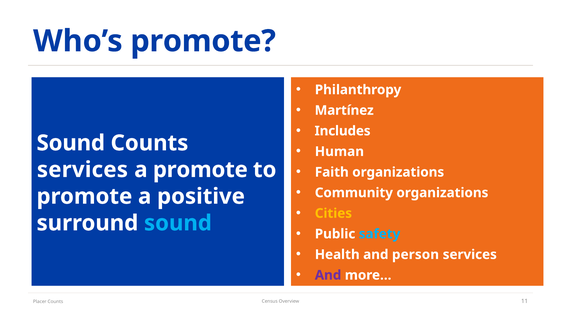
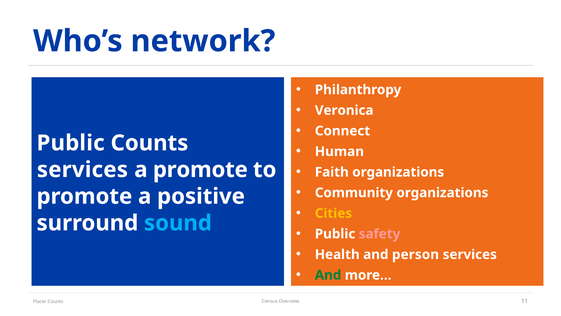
Who’s promote: promote -> network
Martínez: Martínez -> Veronica
Includes: Includes -> Connect
Sound at (71, 143): Sound -> Public
safety colour: light blue -> pink
And at (328, 275) colour: purple -> green
